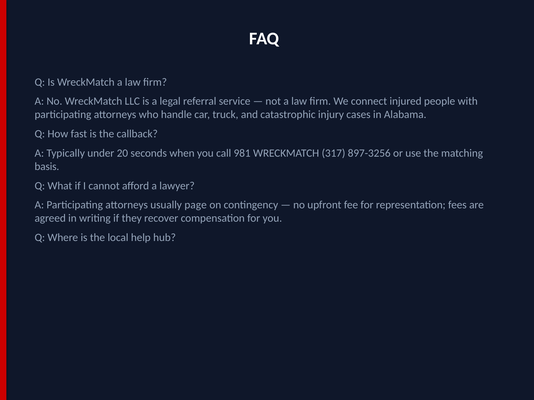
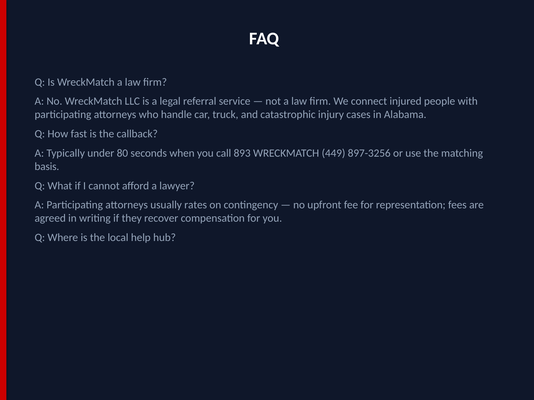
20: 20 -> 80
981: 981 -> 893
317: 317 -> 449
page: page -> rates
